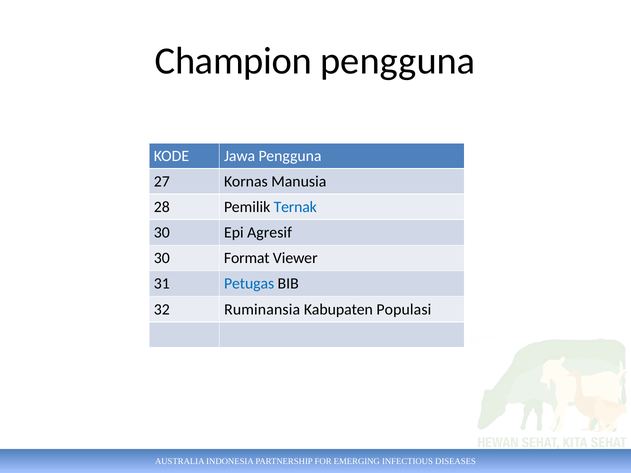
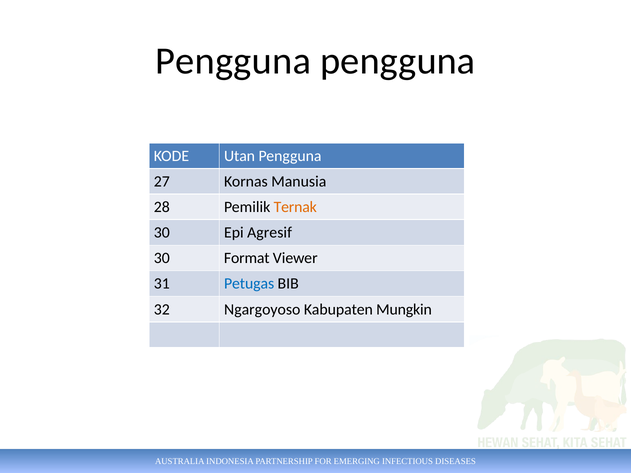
Champion at (233, 61): Champion -> Pengguna
Jawa: Jawa -> Utan
Ternak colour: blue -> orange
Ruminansia: Ruminansia -> Ngargoyoso
Populasi: Populasi -> Mungkin
